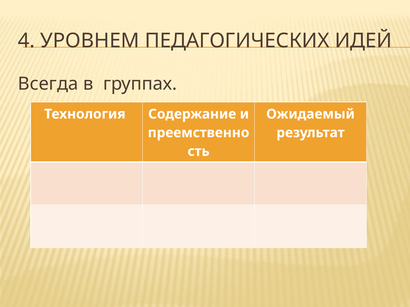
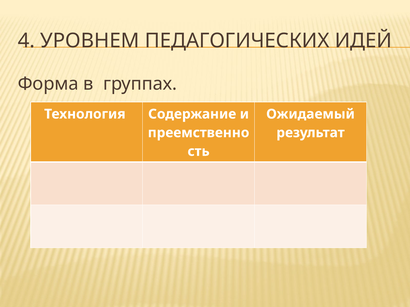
Всегда: Всегда -> Форма
